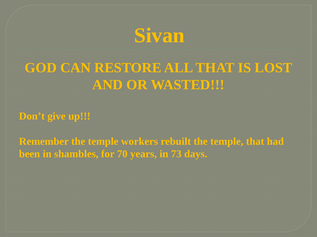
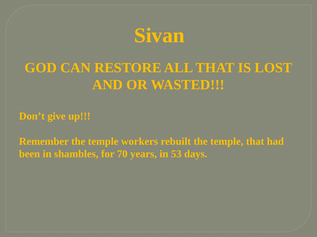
73: 73 -> 53
